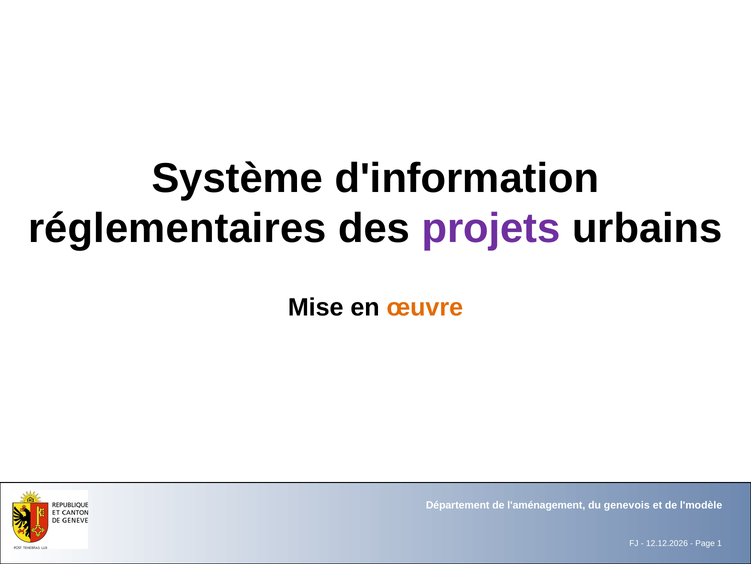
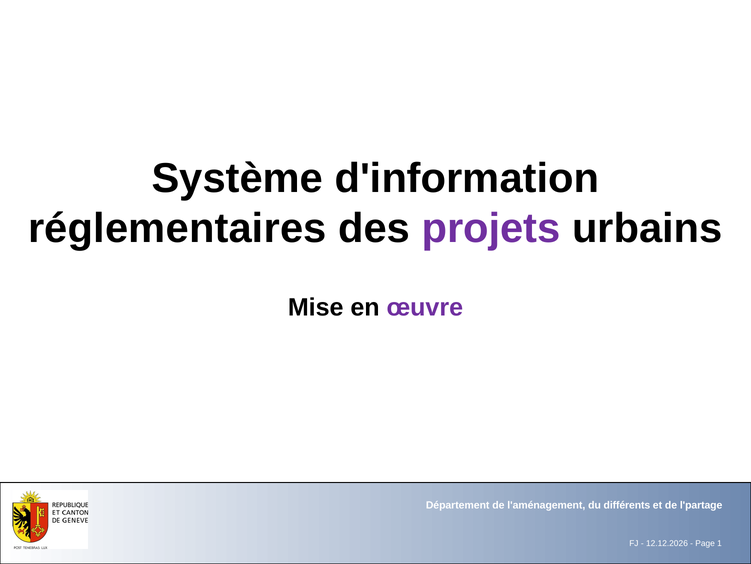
œuvre colour: orange -> purple
genevois: genevois -> différents
l'modèle: l'modèle -> l'partage
